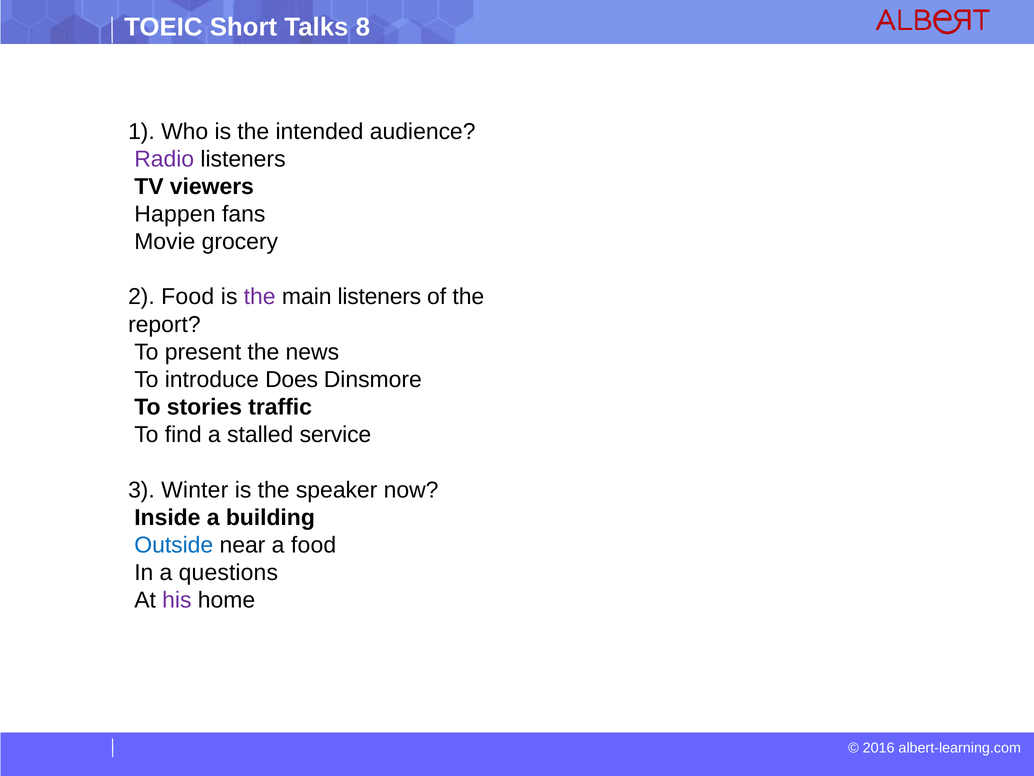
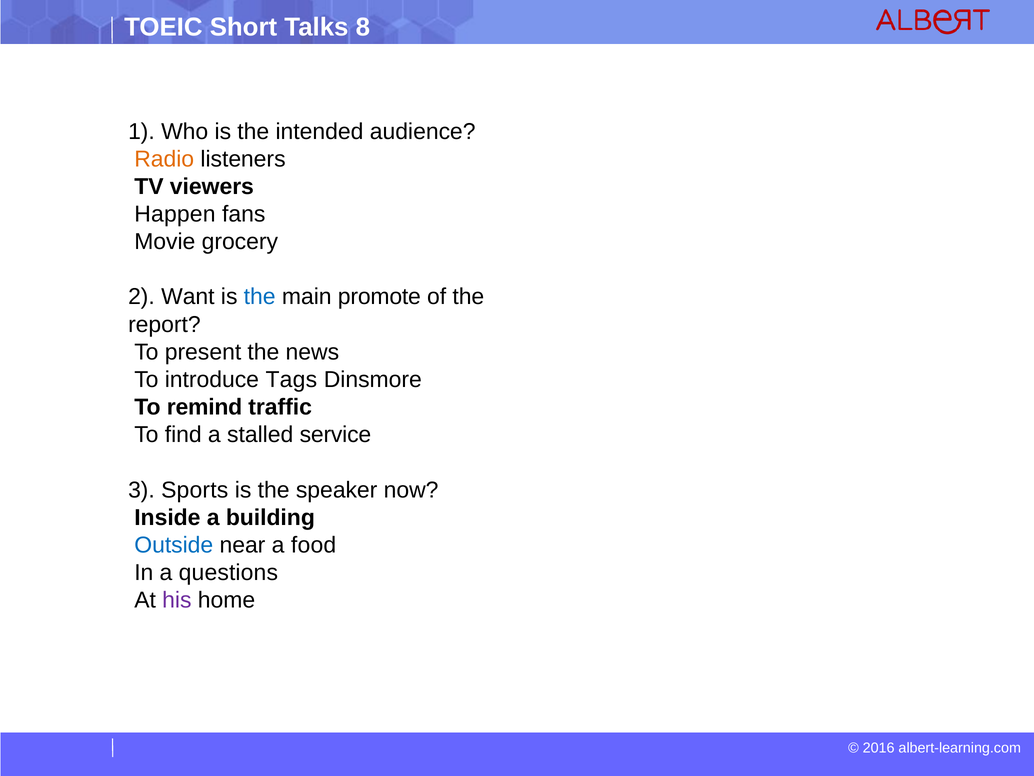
Radio colour: purple -> orange
2 Food: Food -> Want
the at (260, 297) colour: purple -> blue
main listeners: listeners -> promote
Does: Does -> Tags
stories: stories -> remind
Winter: Winter -> Sports
